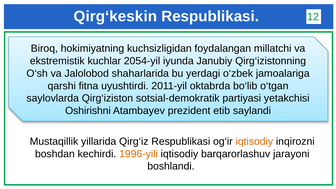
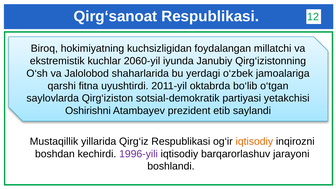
Qirg‘keskin: Qirg‘keskin -> Qirg‘sanoat
2054-yil: 2054-yil -> 2060-yil
1996-yili colour: orange -> purple
